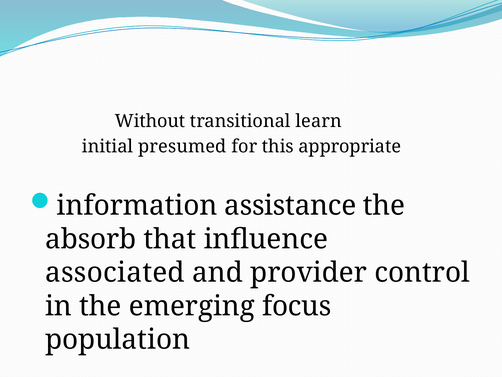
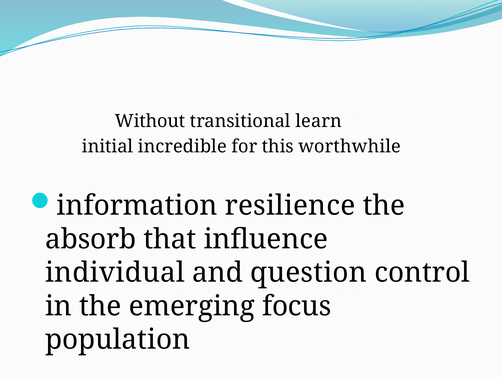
presumed: presumed -> incredible
appropriate: appropriate -> worthwhile
assistance: assistance -> resilience
associated: associated -> individual
provider: provider -> question
